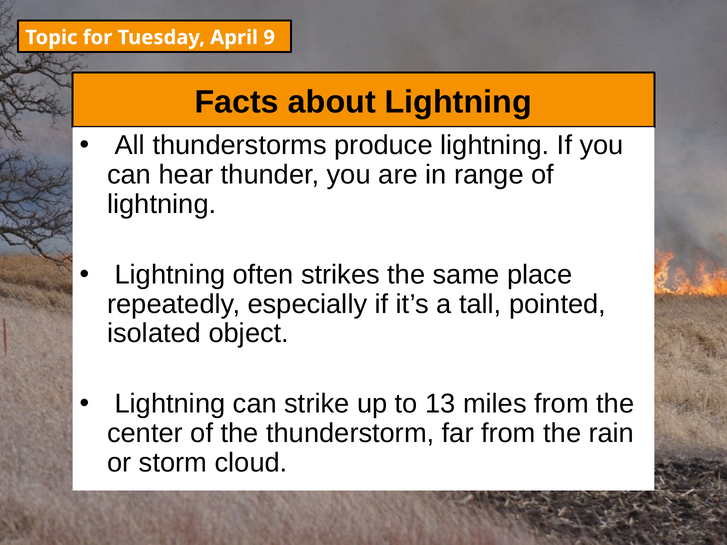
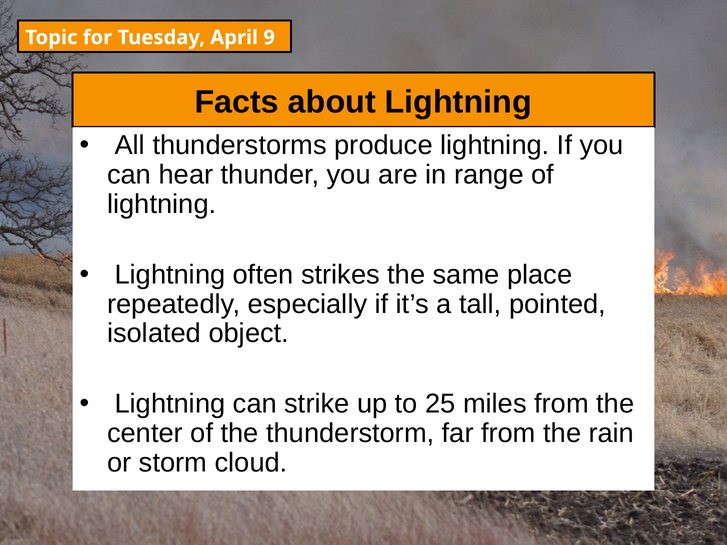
13: 13 -> 25
